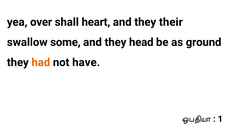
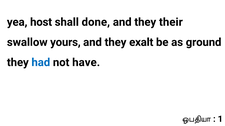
over: over -> host
heart: heart -> done
some: some -> yours
head: head -> exalt
had colour: orange -> blue
